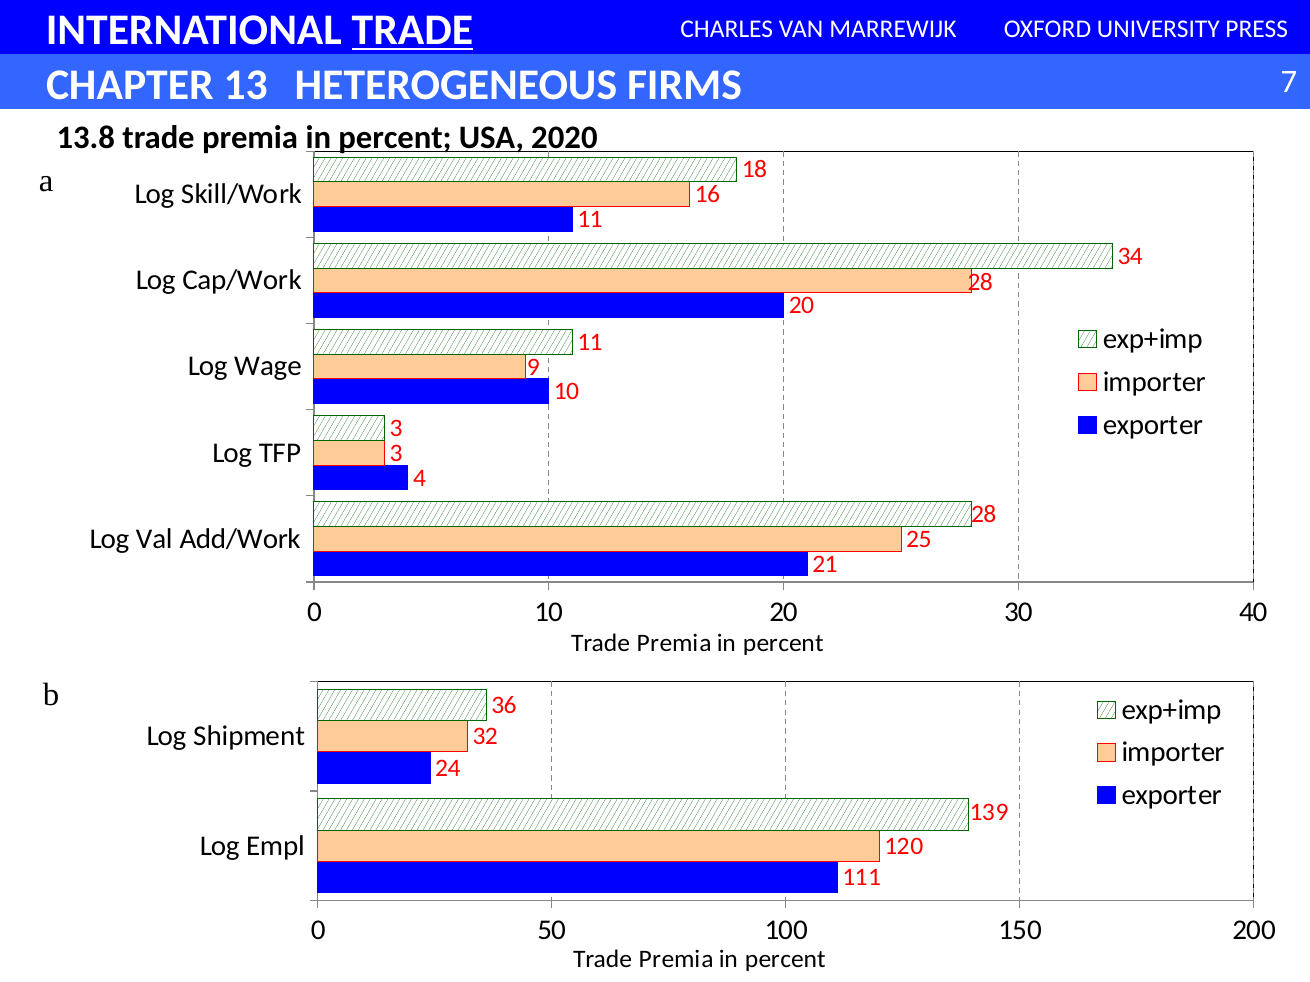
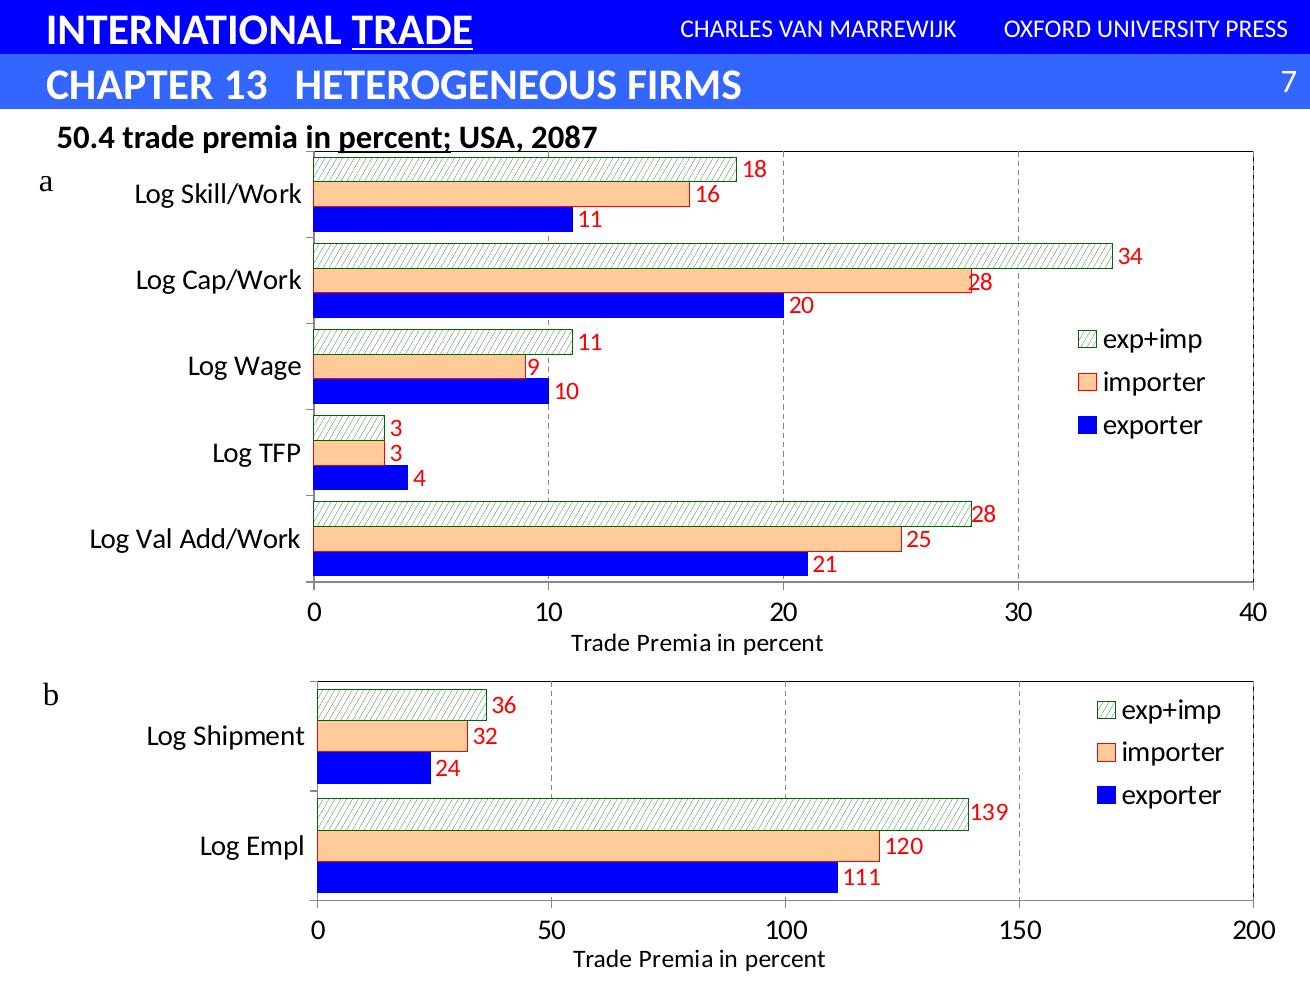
13.8: 13.8 -> 50.4
percent at (395, 138) underline: none -> present
2020: 2020 -> 2087
